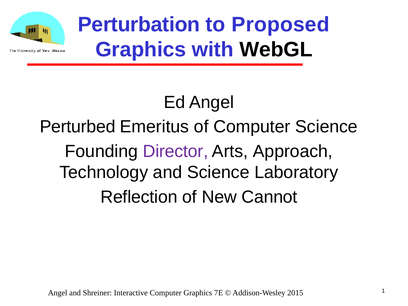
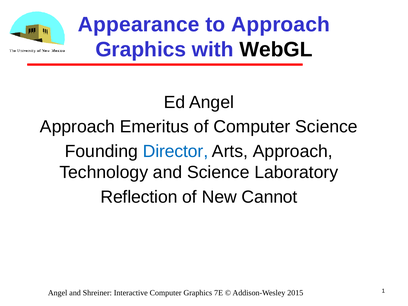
Perturbation: Perturbation -> Appearance
to Proposed: Proposed -> Approach
Perturbed at (78, 127): Perturbed -> Approach
Director colour: purple -> blue
